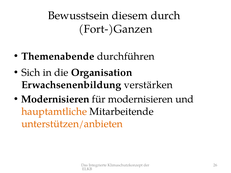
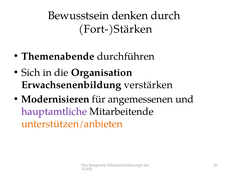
diesem: diesem -> denken
Fort-)Ganzen: Fort-)Ganzen -> Fort-)Stärken
für modernisieren: modernisieren -> angemessenen
hauptamtliche colour: orange -> purple
